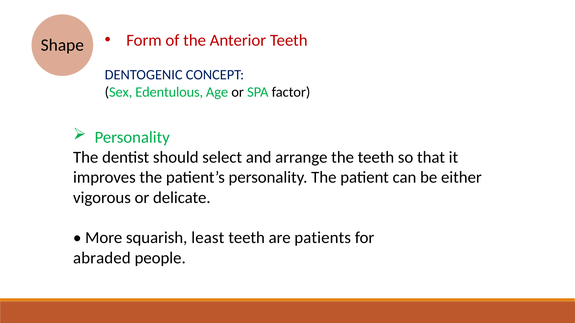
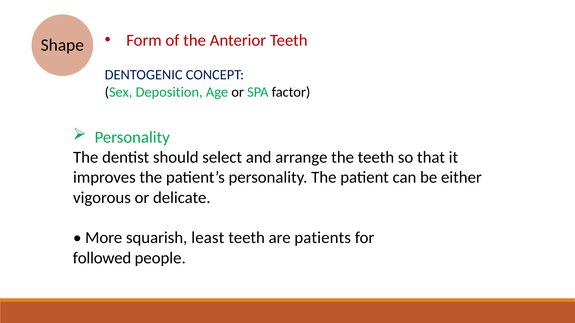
Edentulous: Edentulous -> Deposition
abraded: abraded -> followed
